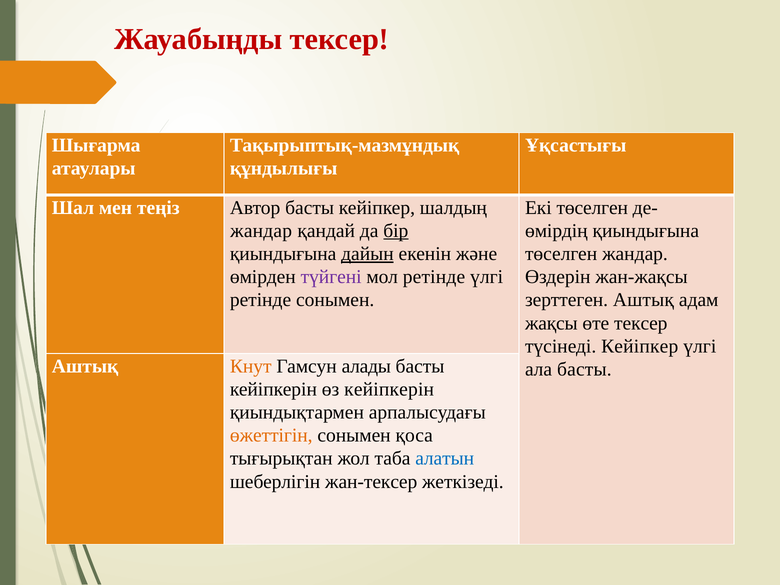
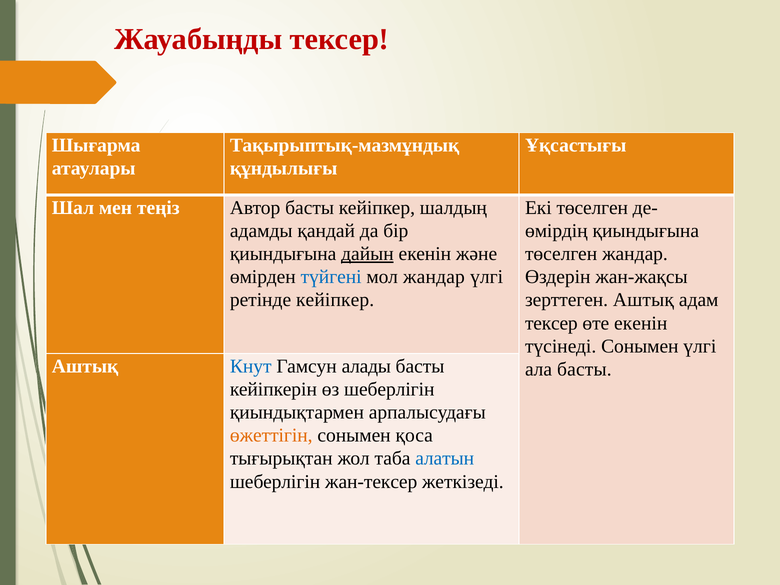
жандар at (261, 231): жандар -> адамды
бір underline: present -> none
түйгені colour: purple -> blue
мол ретінде: ретінде -> жандар
ретінде сонымен: сонымен -> кейіпкер
жақсы at (551, 323): жақсы -> тексер
өте тексер: тексер -> екенін
түсінеді Кейіпкер: Кейіпкер -> Сонымен
Кнут colour: orange -> blue
өз кейіпкерін: кейіпкерін -> шеберлігін
